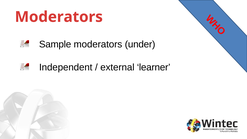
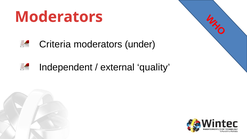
Sample: Sample -> Criteria
learner: learner -> quality
